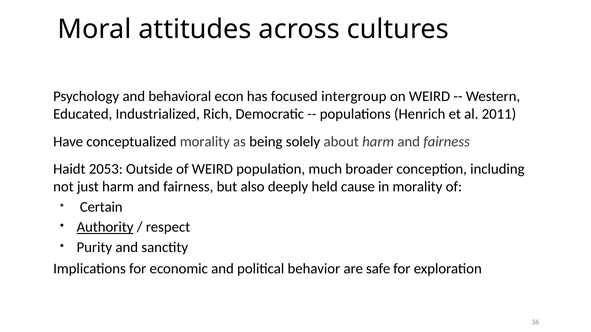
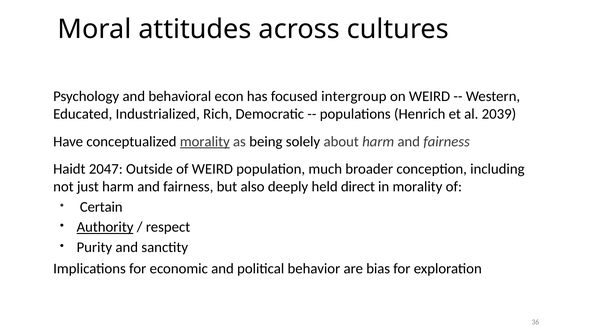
2011: 2011 -> 2039
morality at (205, 142) underline: none -> present
2053: 2053 -> 2047
cause: cause -> direct
safe: safe -> bias
